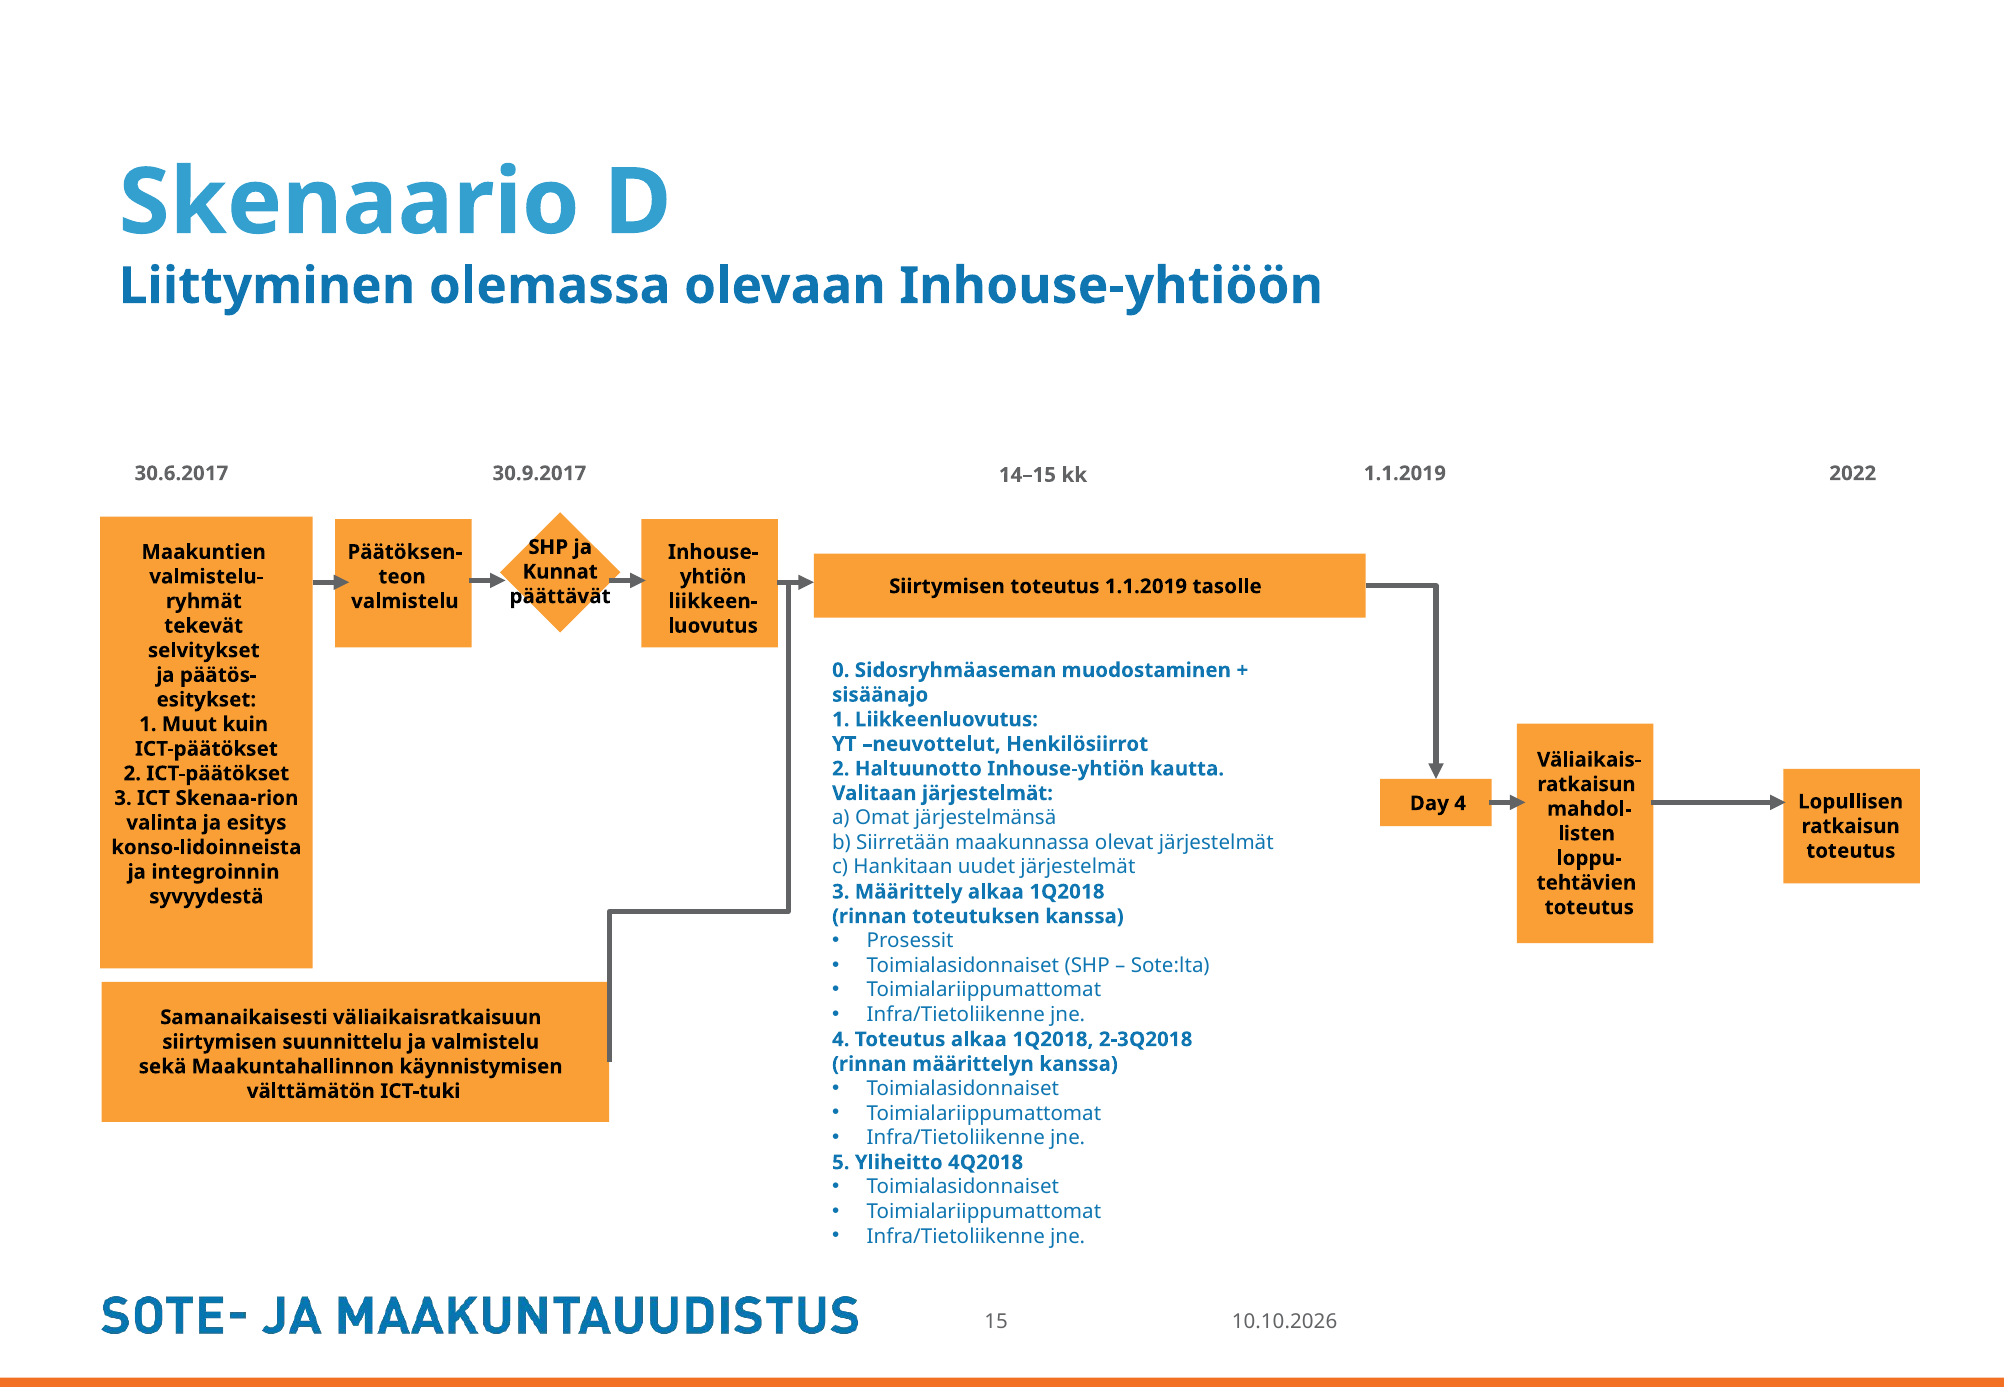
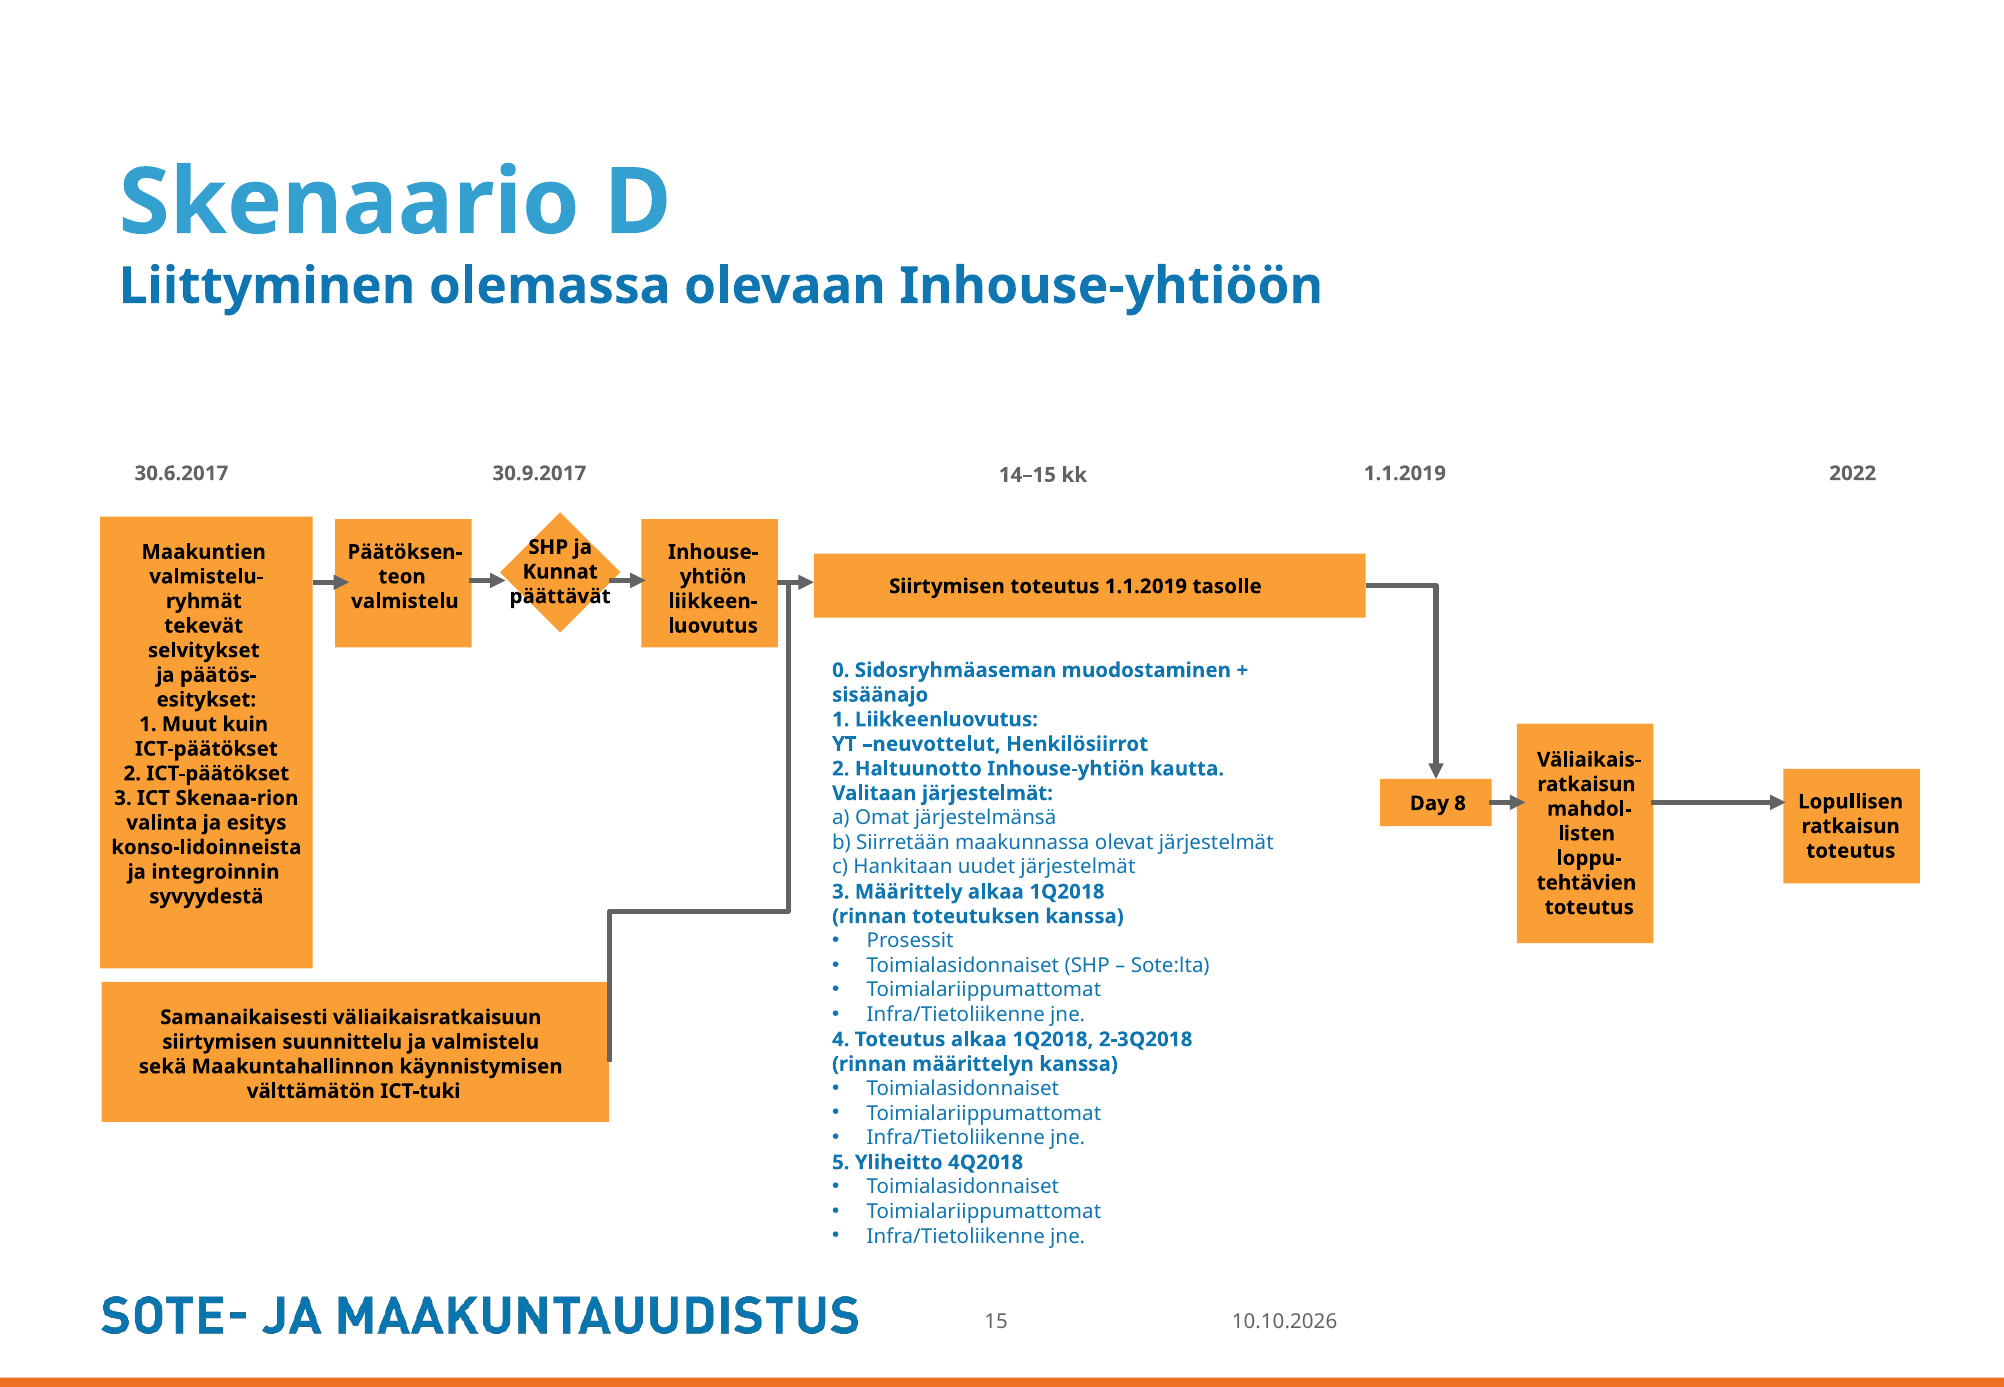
Day 4: 4 -> 8
